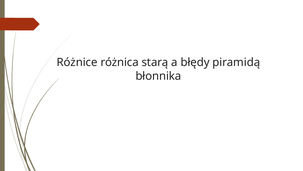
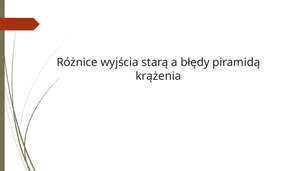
różnica: różnica -> wyjścia
błonnika: błonnika -> krążenia
